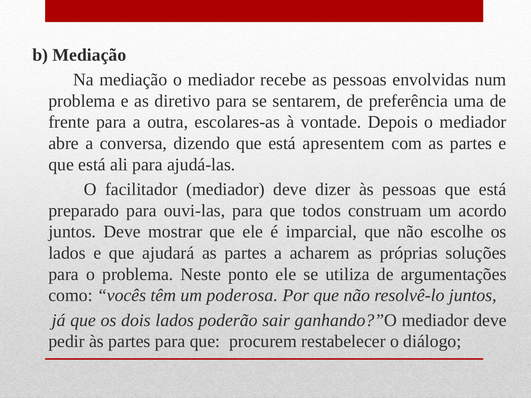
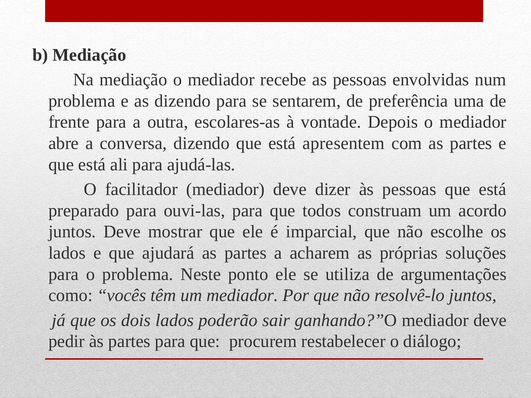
as diretivo: diretivo -> dizendo
um poderosa: poderosa -> mediador
